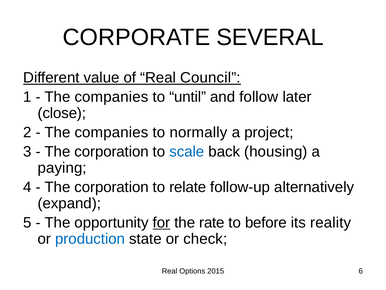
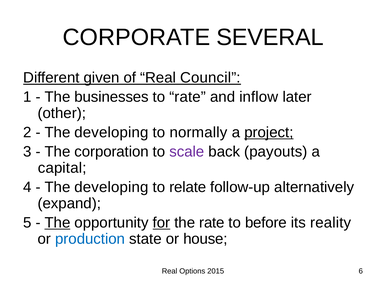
value: value -> given
companies at (111, 97): companies -> businesses
to until: until -> rate
follow: follow -> inflow
close: close -> other
companies at (111, 132): companies -> developing
project underline: none -> present
scale colour: blue -> purple
housing: housing -> payouts
paying: paying -> capital
corporation at (112, 187): corporation -> developing
The at (57, 222) underline: none -> present
check: check -> house
